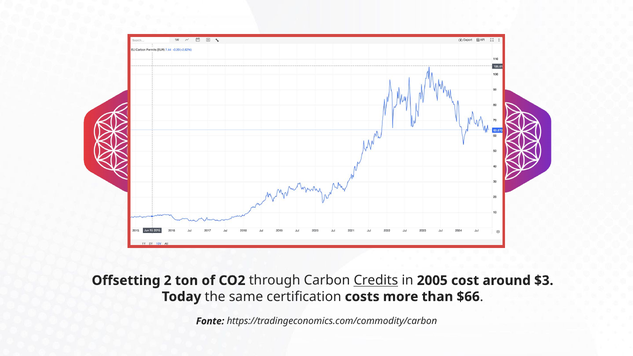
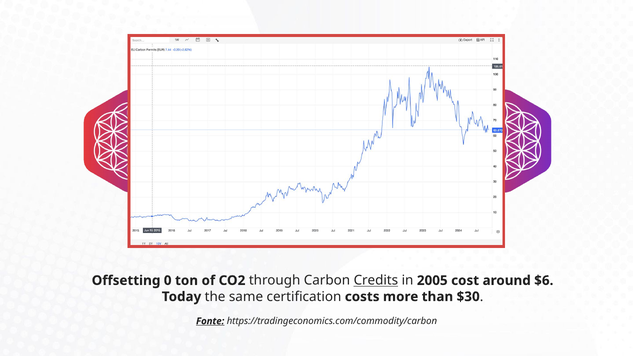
2: 2 -> 0
$3: $3 -> $6
$66: $66 -> $30
Fonte underline: none -> present
